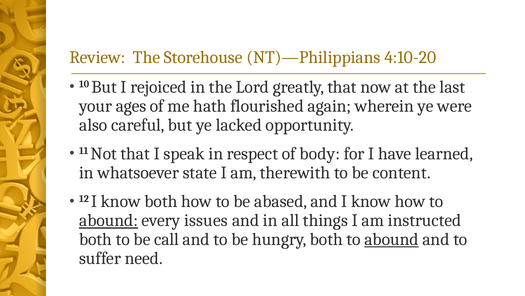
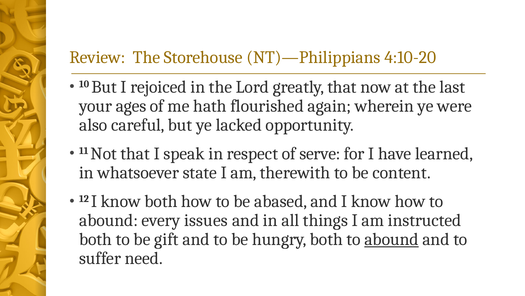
body: body -> serve
abound at (109, 220) underline: present -> none
call: call -> gift
